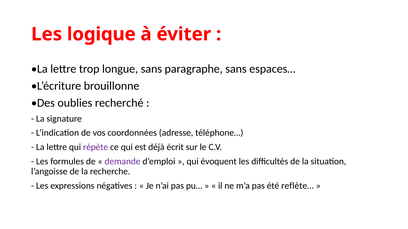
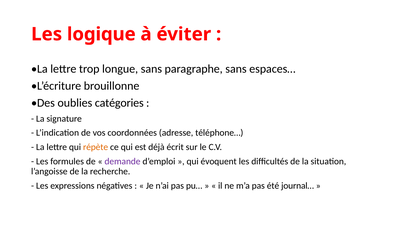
recherché: recherché -> catégories
répète colour: purple -> orange
reflète…: reflète… -> journal…
